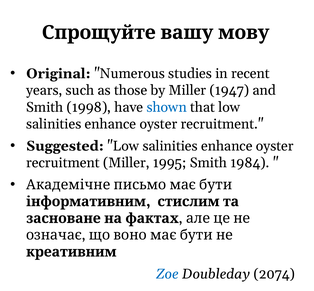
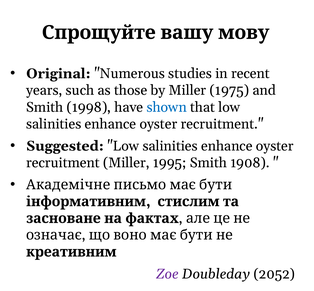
1947: 1947 -> 1975
1984: 1984 -> 1908
Zoe colour: blue -> purple
2074: 2074 -> 2052
